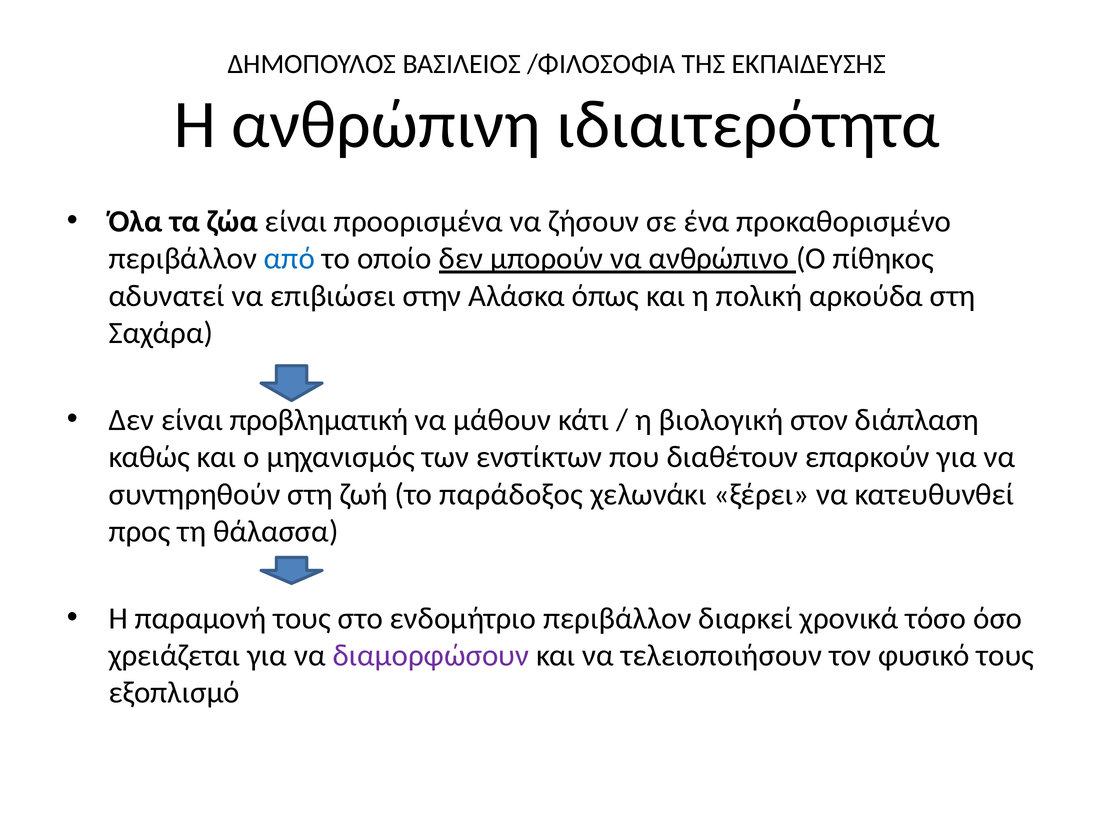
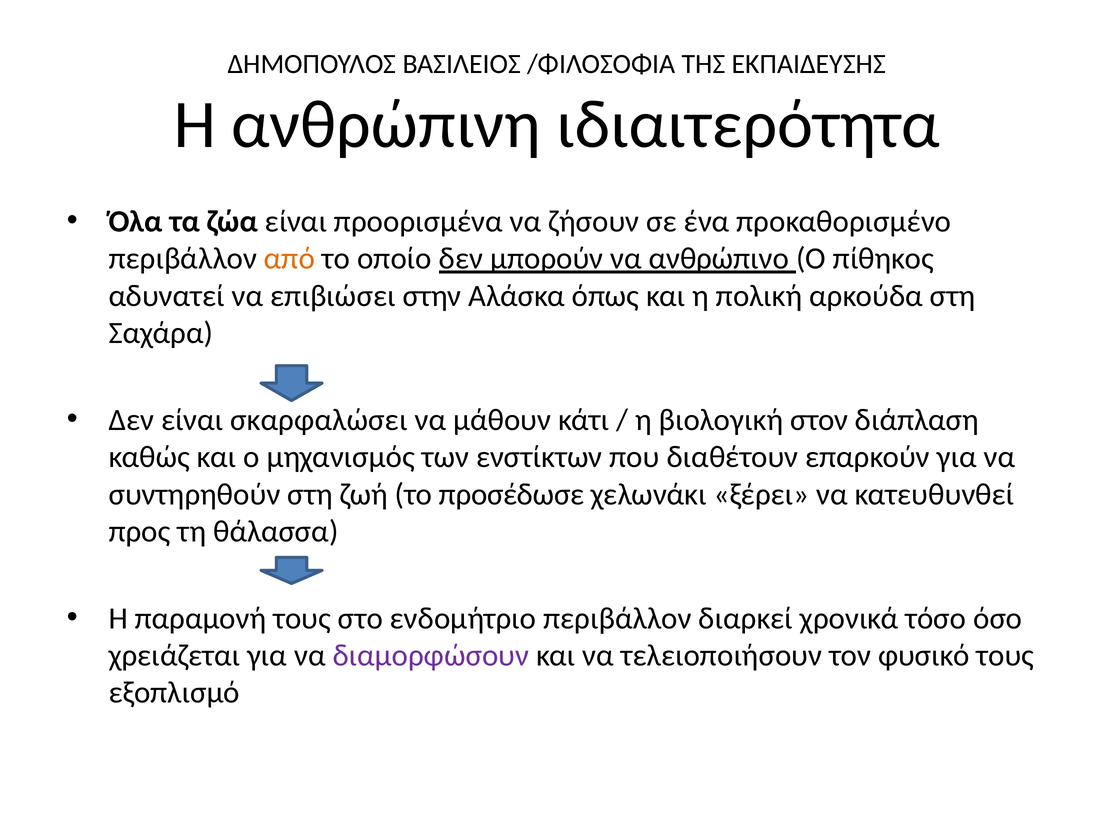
από colour: blue -> orange
προβληματική: προβληματική -> σκαρφαλώσει
παράδοξος: παράδοξος -> προσέδωσε
